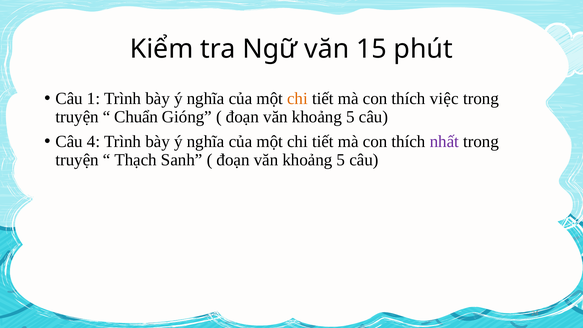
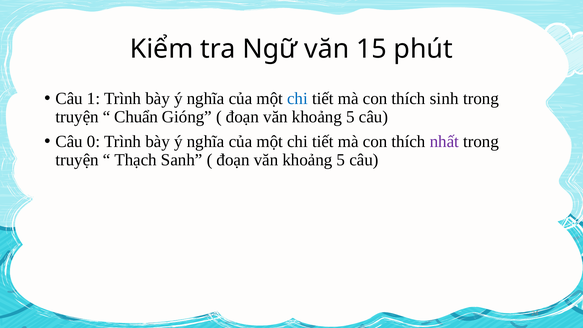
chi at (297, 99) colour: orange -> blue
việc: việc -> sinh
4: 4 -> 0
